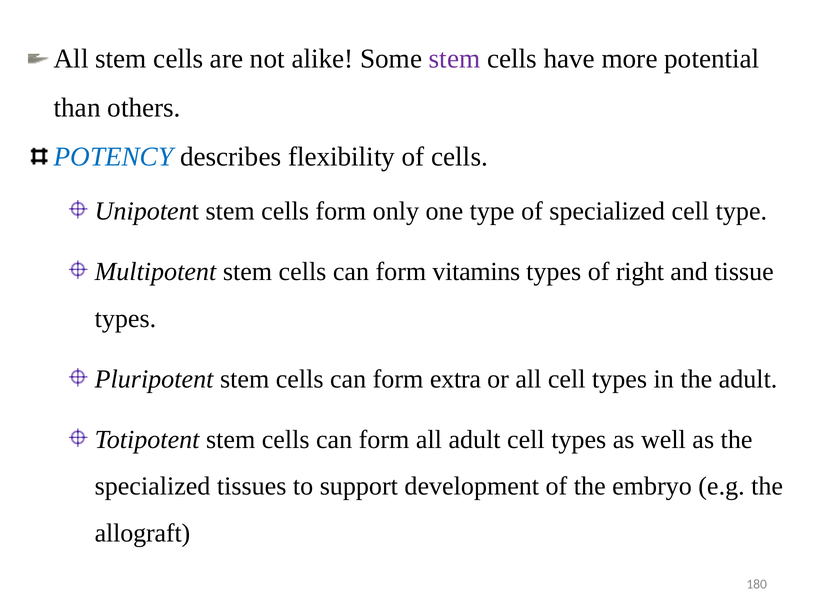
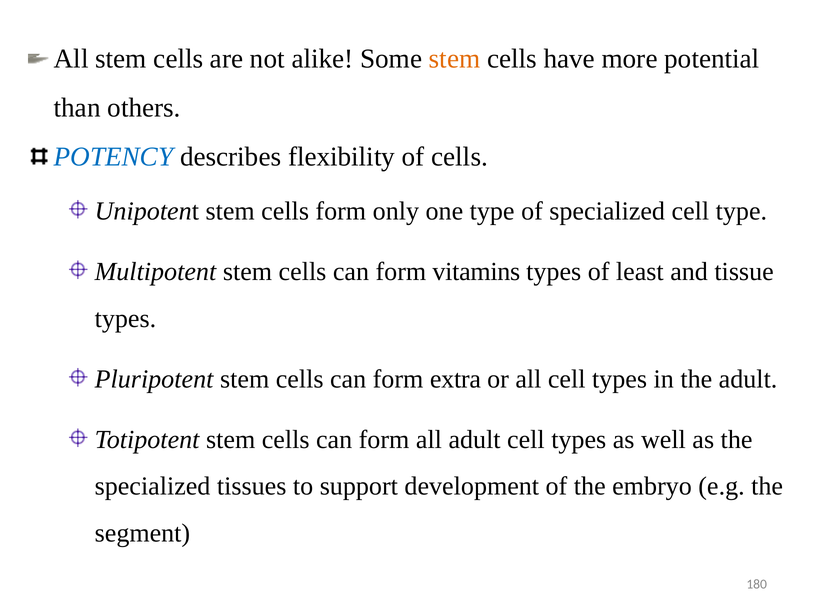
stem at (455, 59) colour: purple -> orange
right: right -> least
allograft: allograft -> segment
